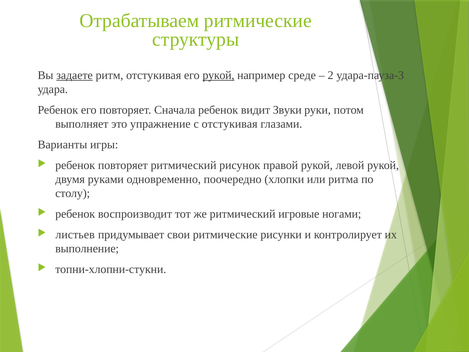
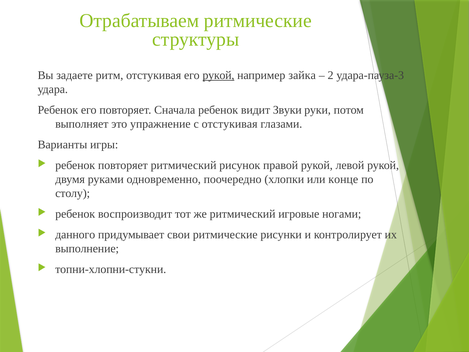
задаете underline: present -> none
среде: среде -> зайка
ритма: ритма -> конце
листьев: листьев -> данного
